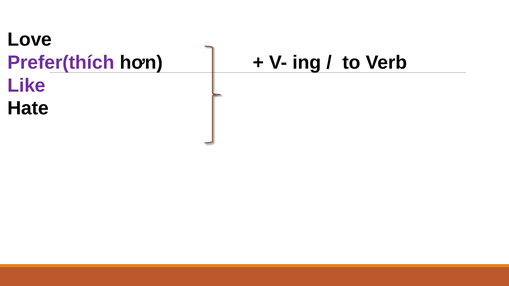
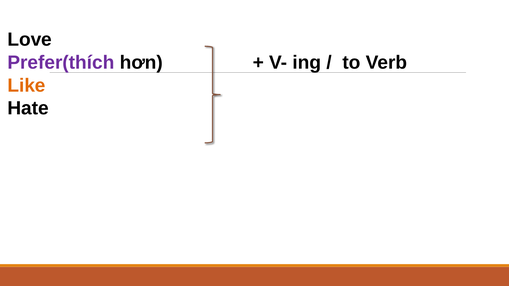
Like colour: purple -> orange
